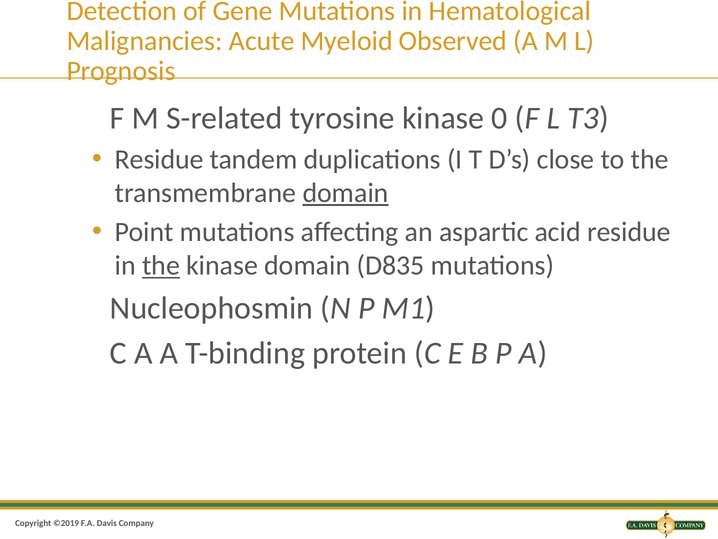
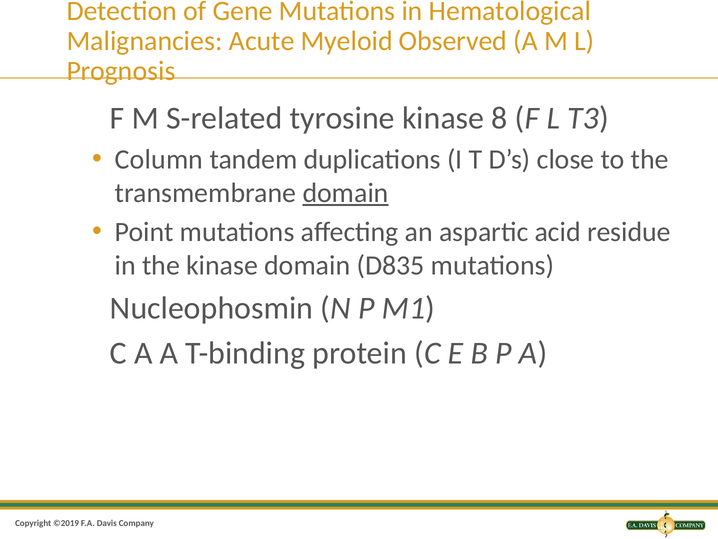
0: 0 -> 8
Residue at (159, 159): Residue -> Column
the at (161, 265) underline: present -> none
